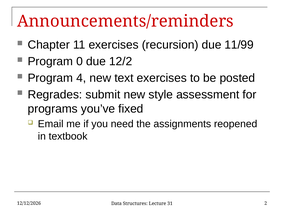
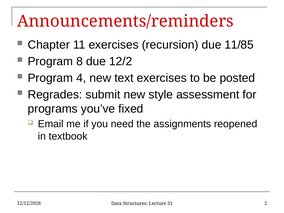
11/99: 11/99 -> 11/85
0: 0 -> 8
